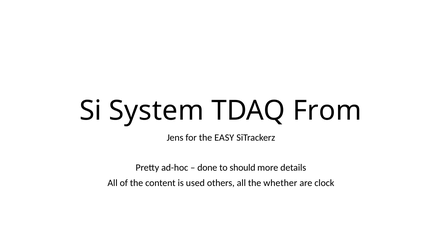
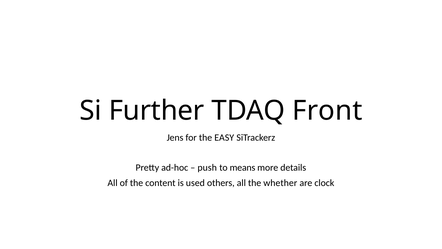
System: System -> Further
From: From -> Front
done: done -> push
should: should -> means
